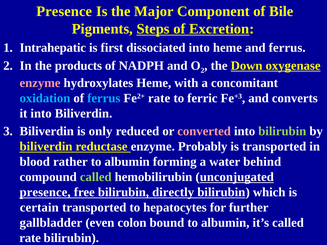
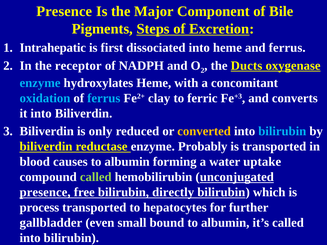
products: products -> receptor
Down: Down -> Ducts
enzyme at (40, 83) colour: pink -> light blue
Fe2+ rate: rate -> clay
converted colour: pink -> yellow
bilirubin at (282, 131) colour: light green -> light blue
rather: rather -> causes
behind: behind -> uptake
certain: certain -> process
colon: colon -> small
rate at (30, 238): rate -> into
